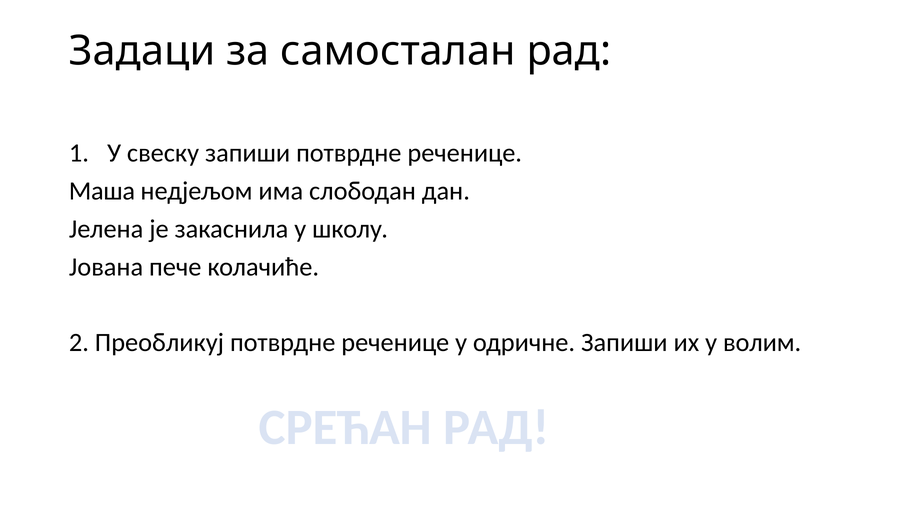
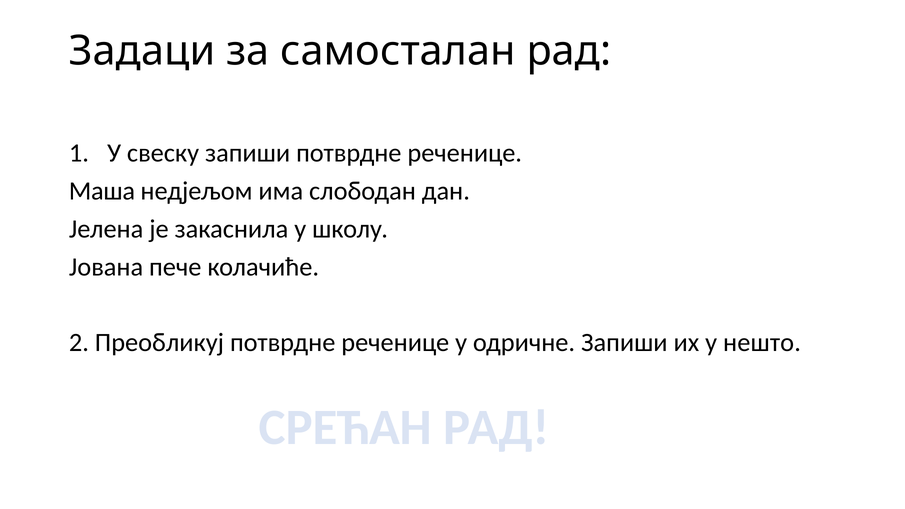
волим: волим -> нешто
